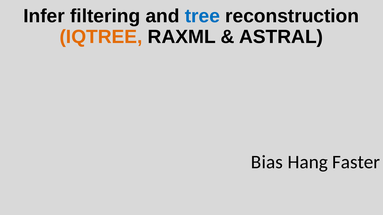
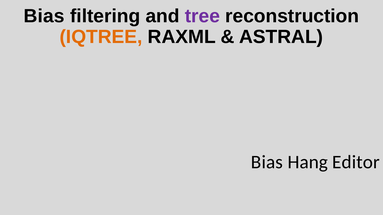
Infer at (44, 16): Infer -> Bias
tree colour: blue -> purple
Faster: Faster -> Editor
